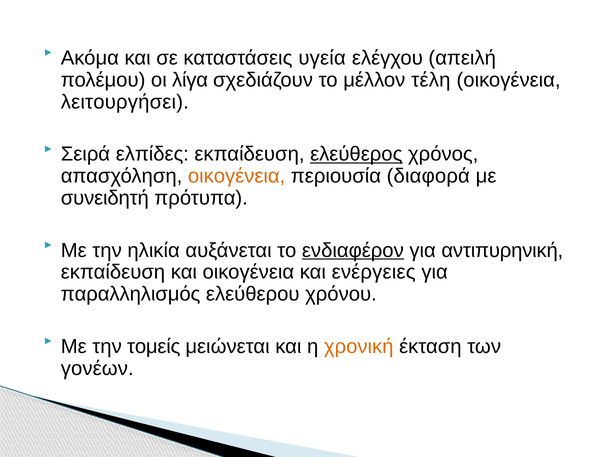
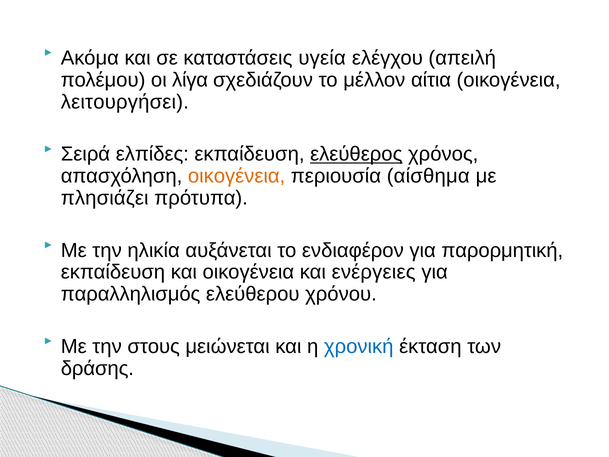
τέλη: τέλη -> αίτια
διαφορά: διαφορά -> αίσθημα
συνειδητή: συνειδητή -> πλησιάζει
ενδιαφέρον underline: present -> none
αντιπυρηνική: αντιπυρηνική -> παρορμητική
τομείς: τομείς -> στους
χρονική colour: orange -> blue
γονέων: γονέων -> δράσης
